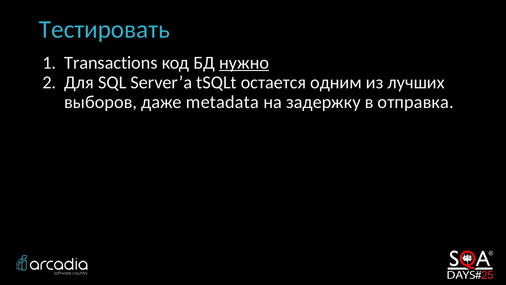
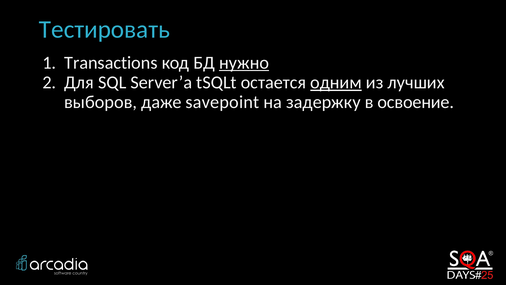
одним underline: none -> present
metadata: metadata -> savepoint
отправка: отправка -> освоение
